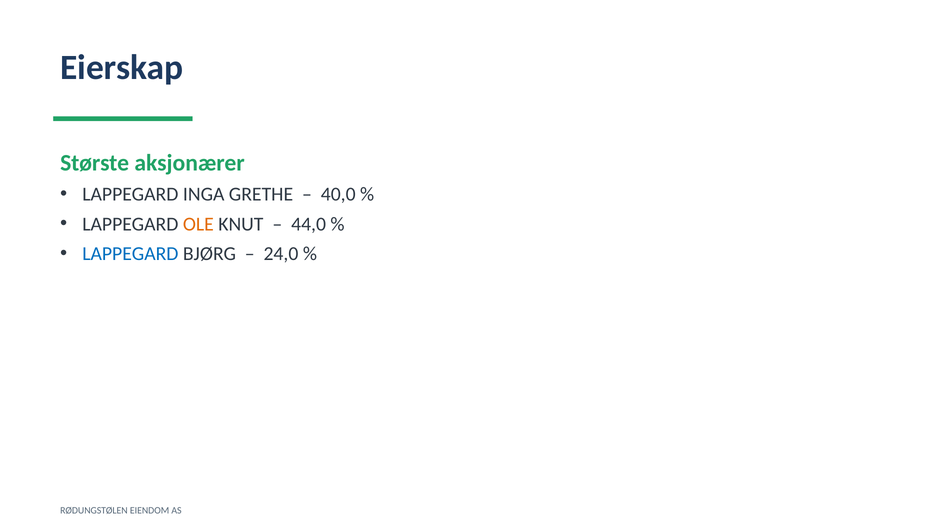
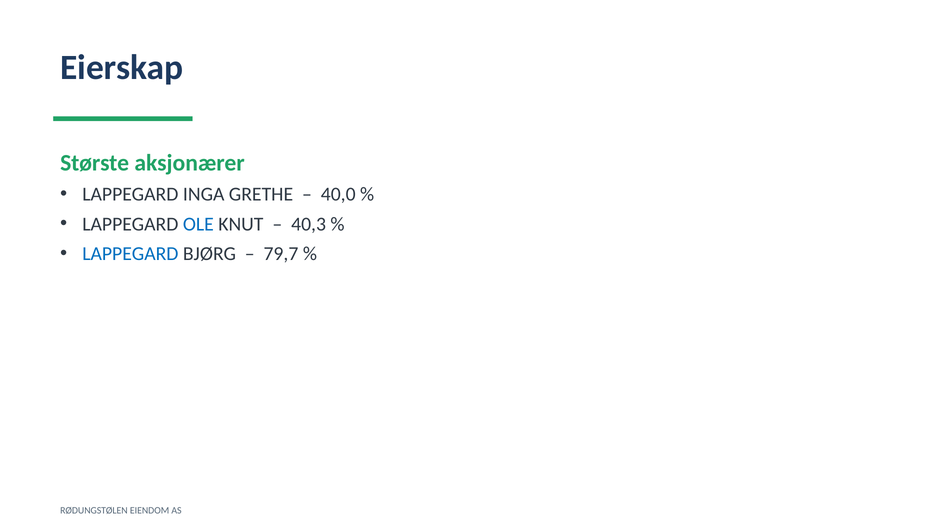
OLE colour: orange -> blue
44,0: 44,0 -> 40,3
24,0: 24,0 -> 79,7
